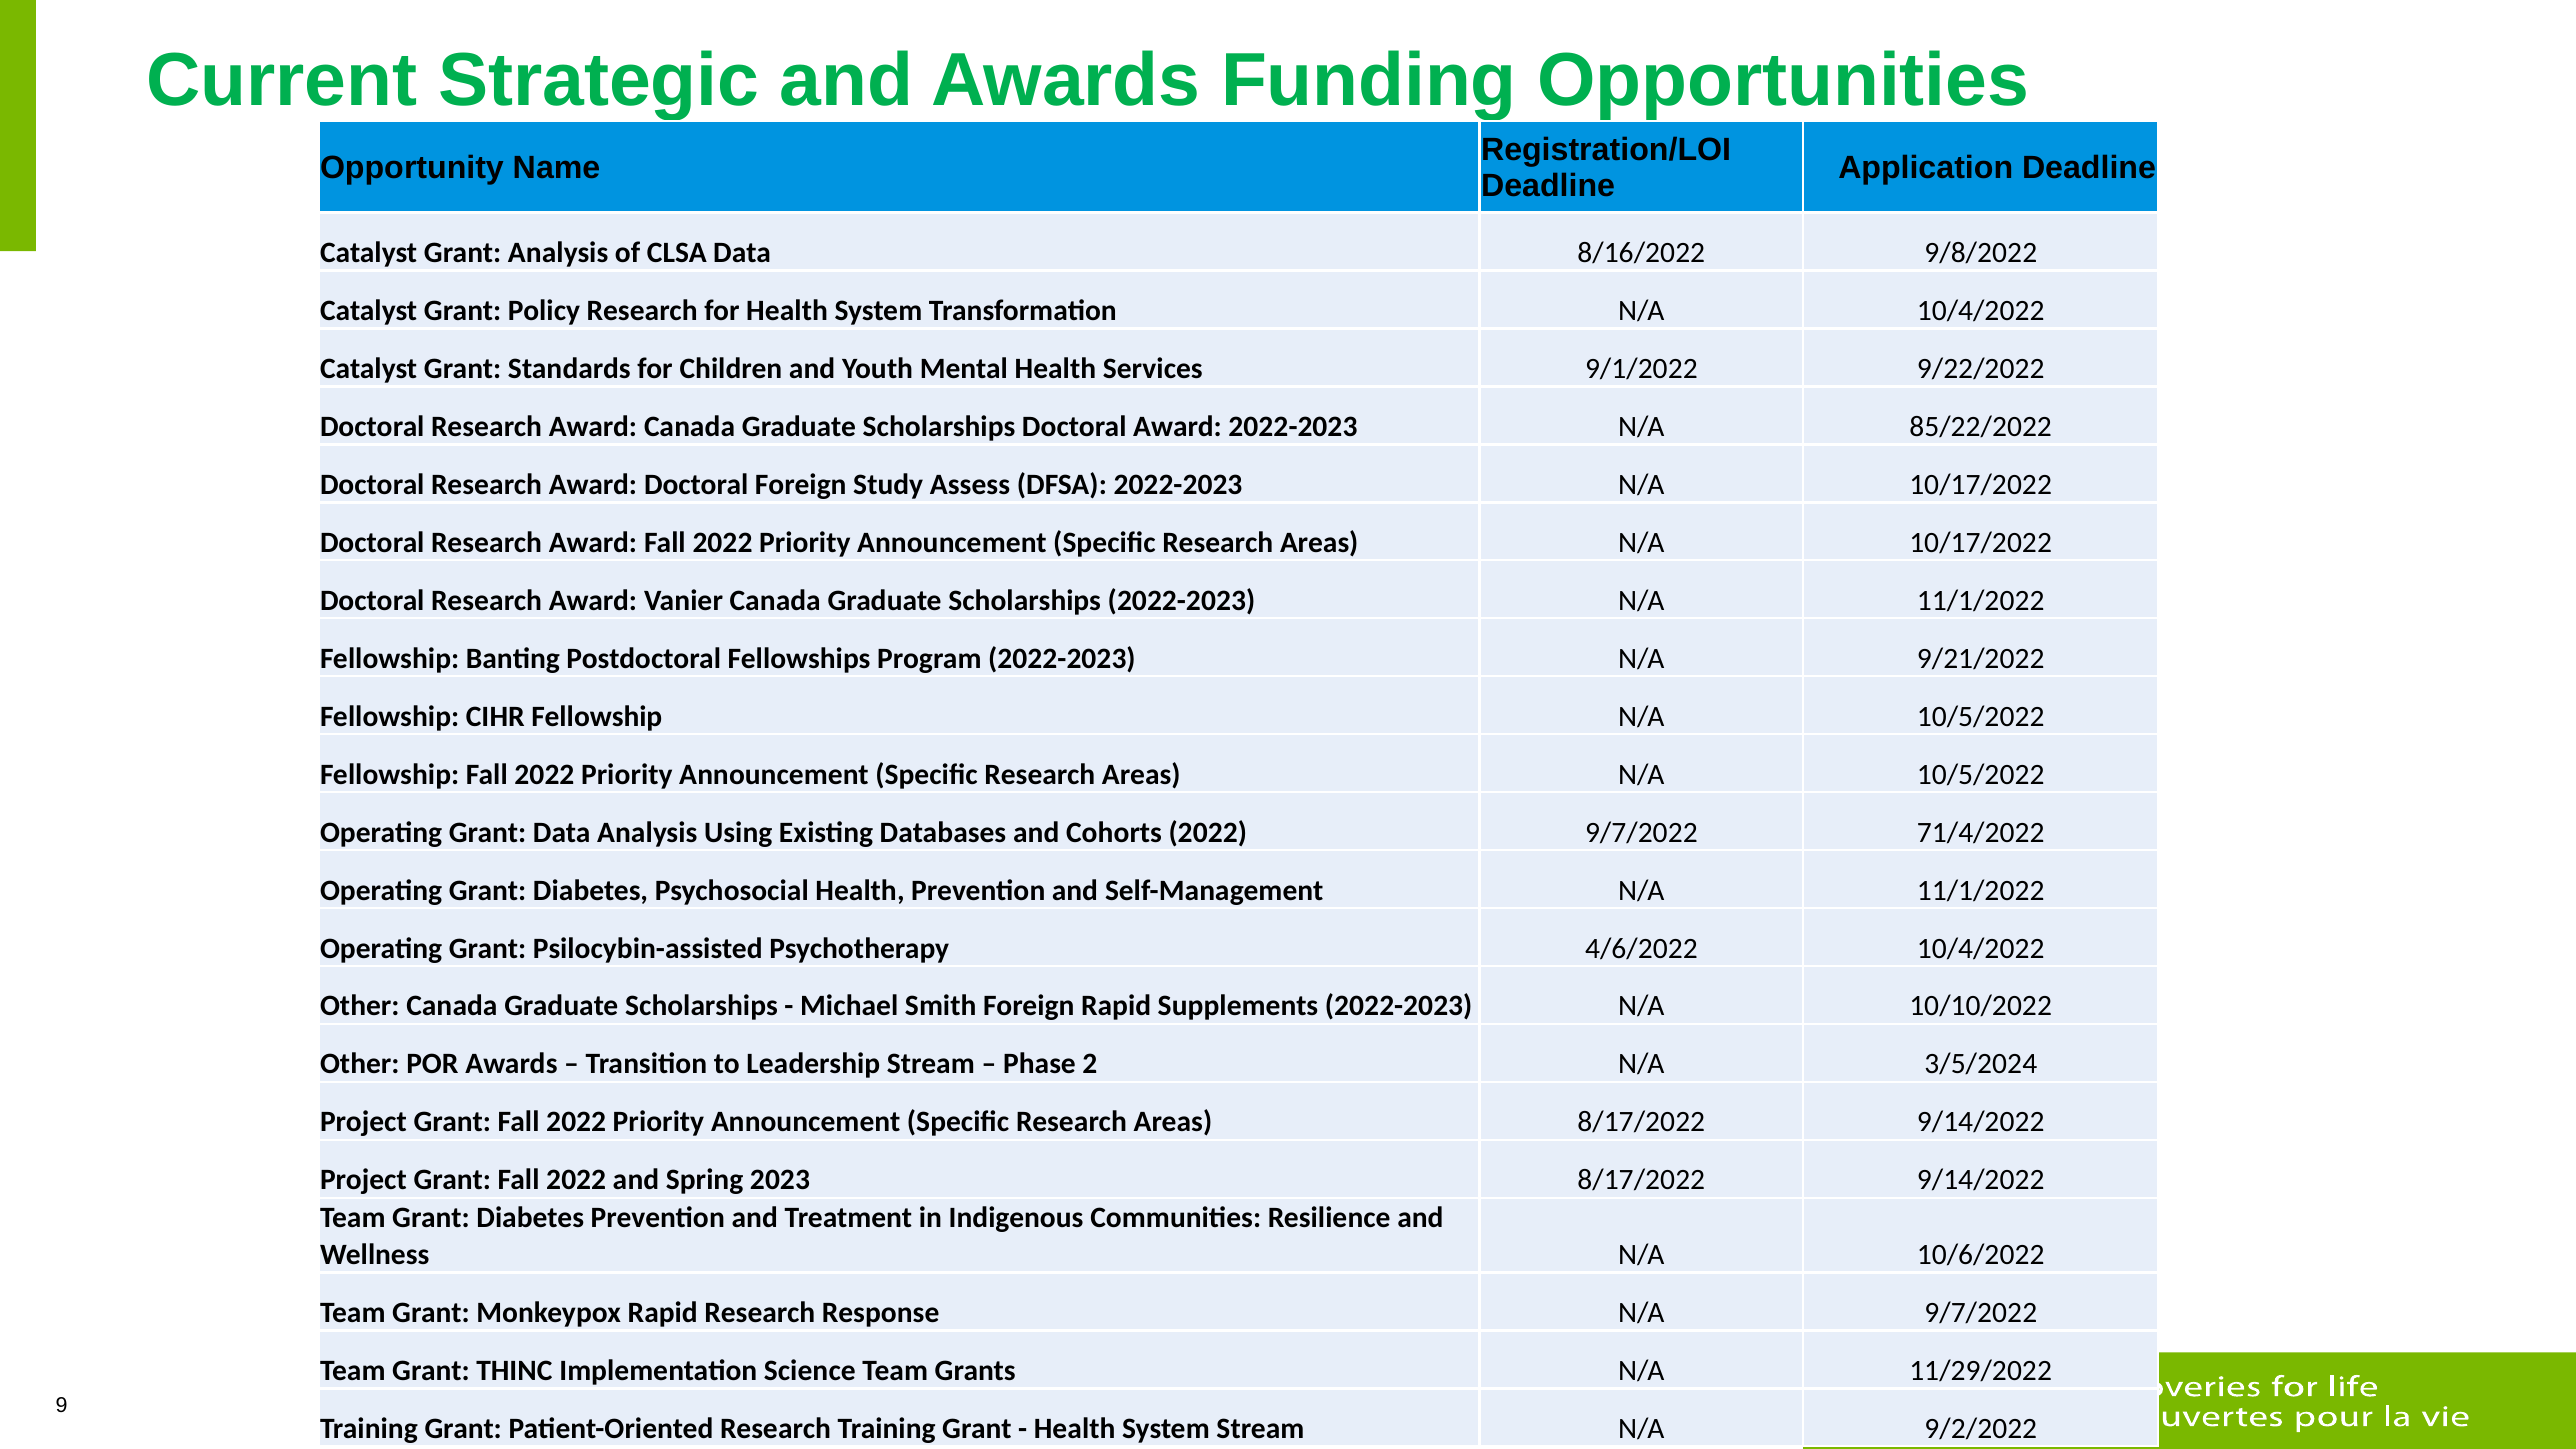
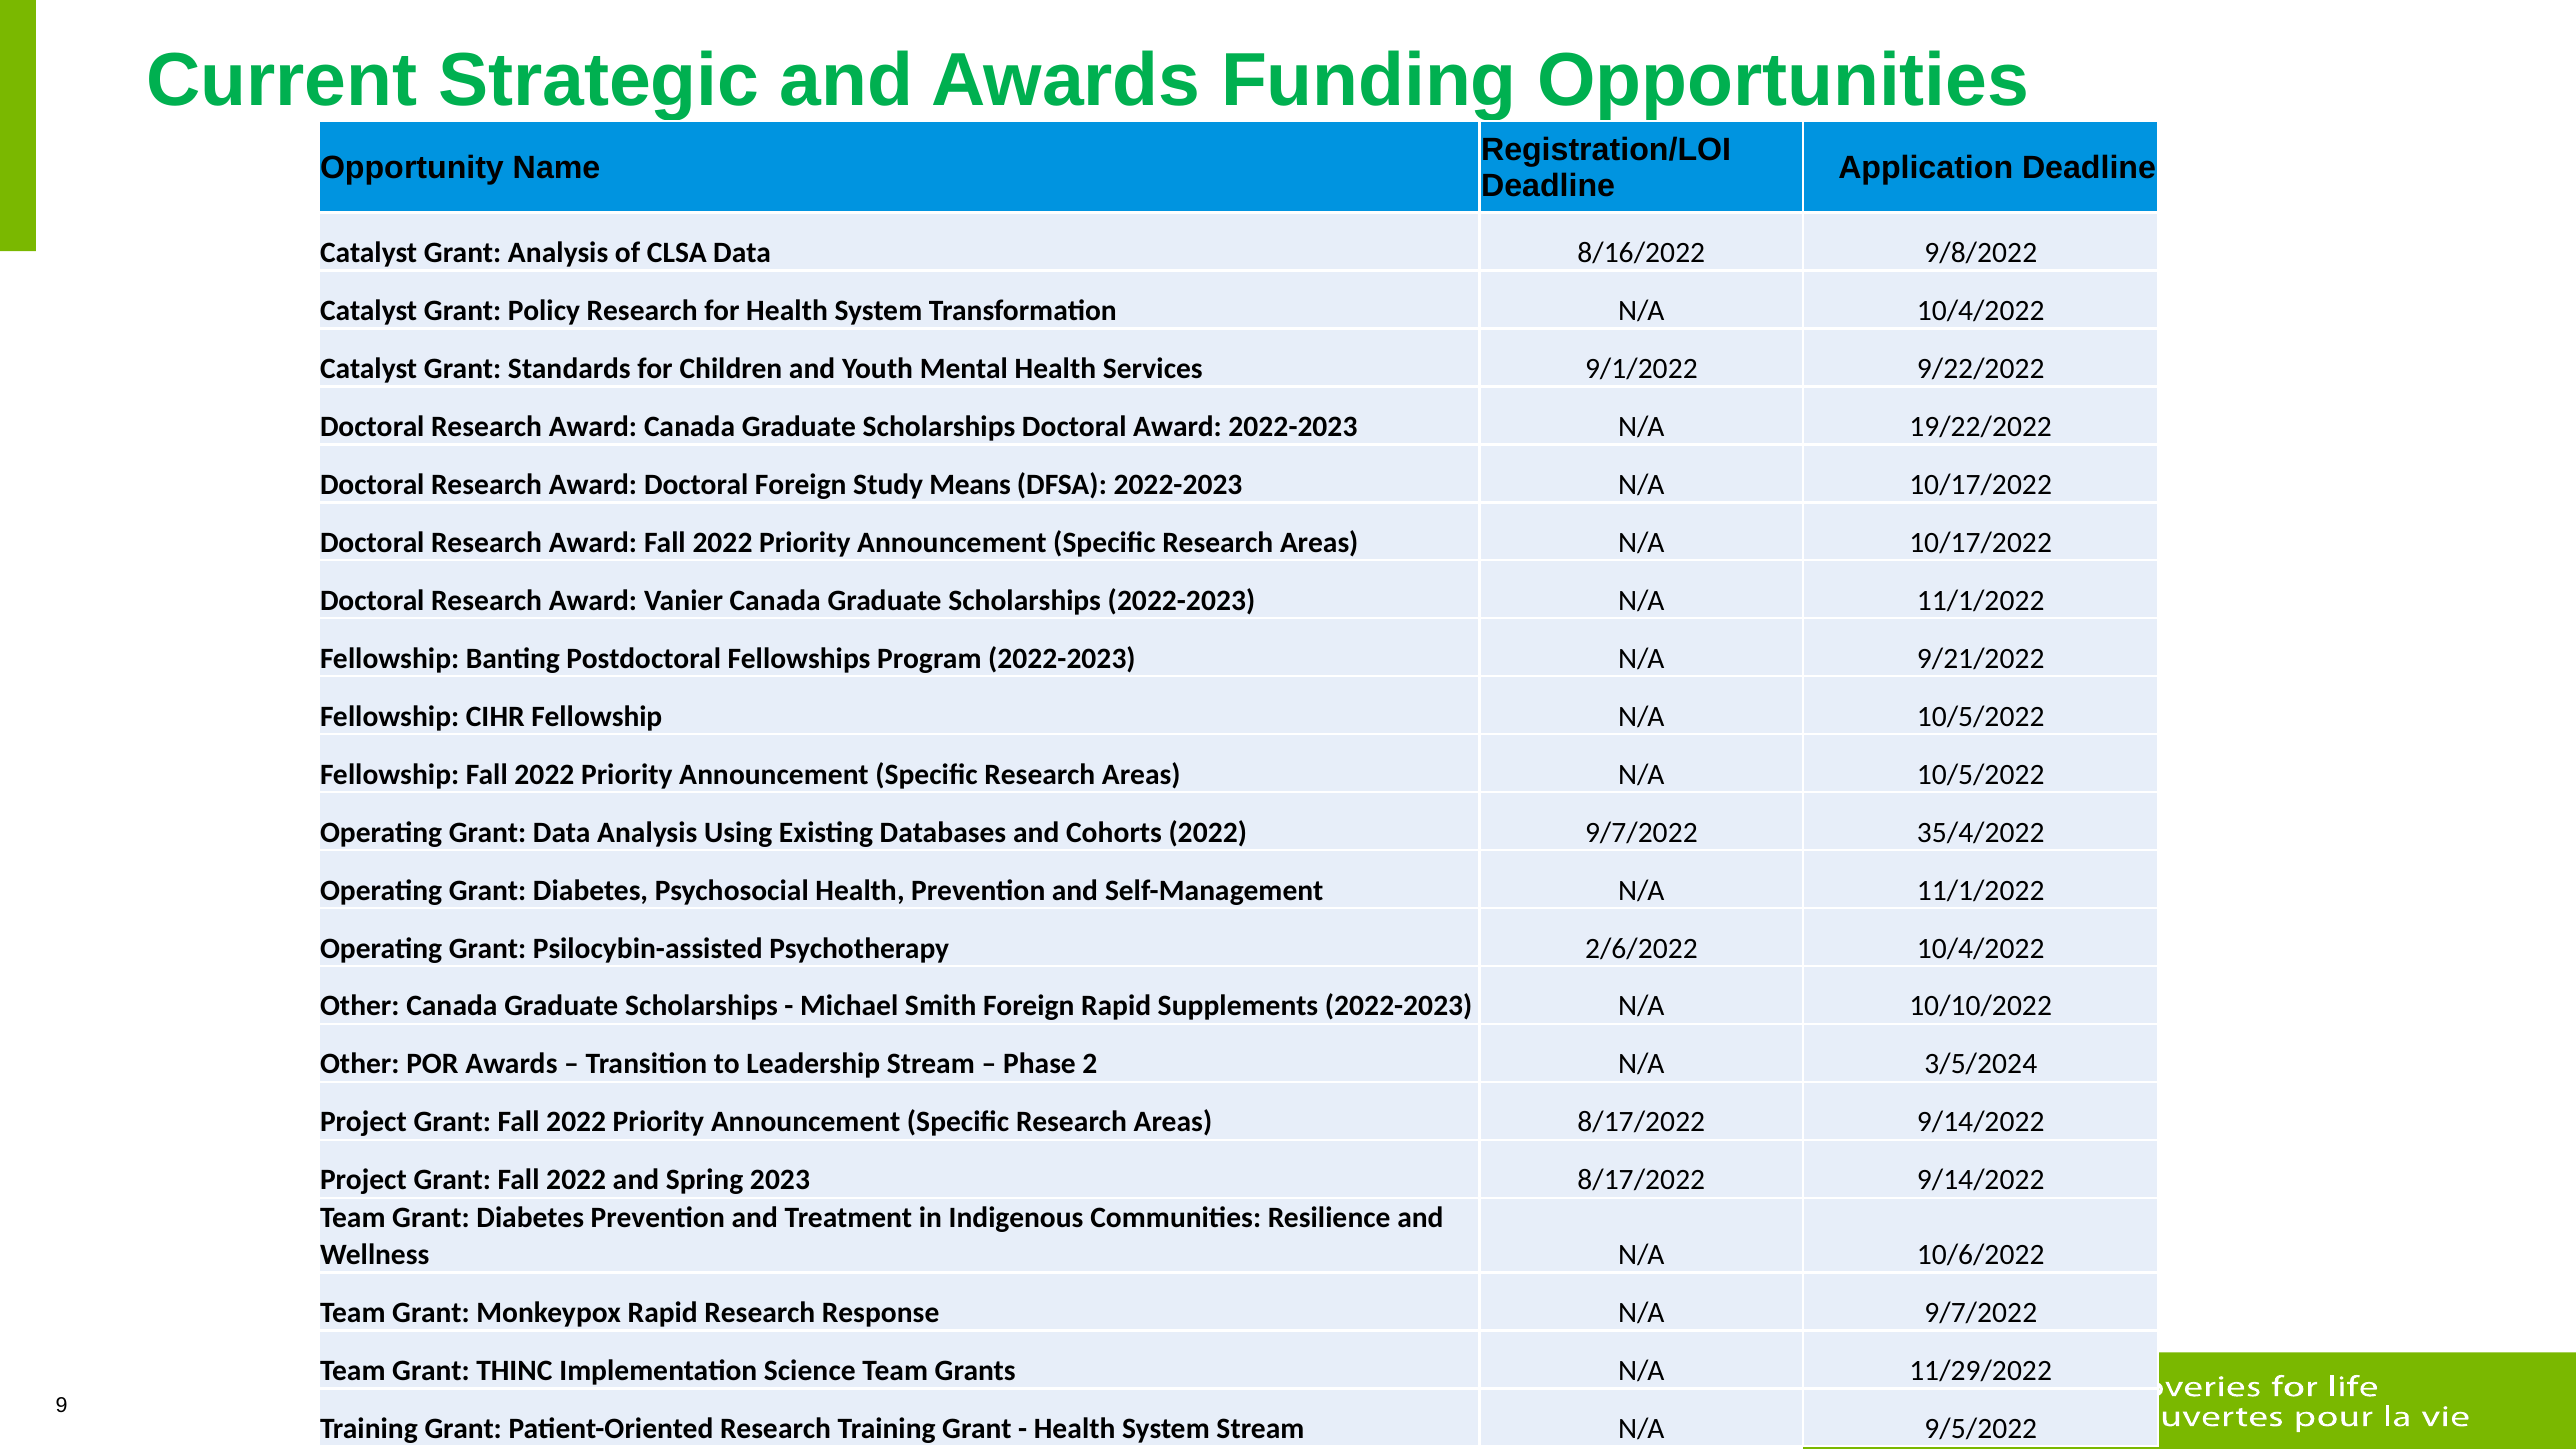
85/22/2022: 85/22/2022 -> 19/22/2022
Assess: Assess -> Means
71/4/2022: 71/4/2022 -> 35/4/2022
4/6/2022: 4/6/2022 -> 2/6/2022
9/2/2022: 9/2/2022 -> 9/5/2022
